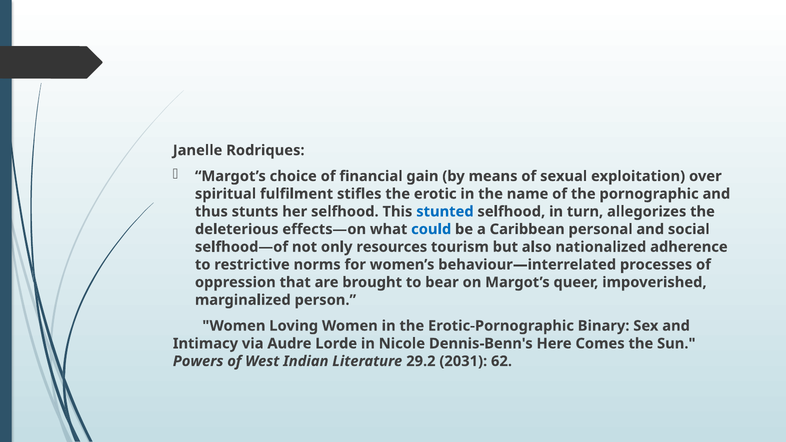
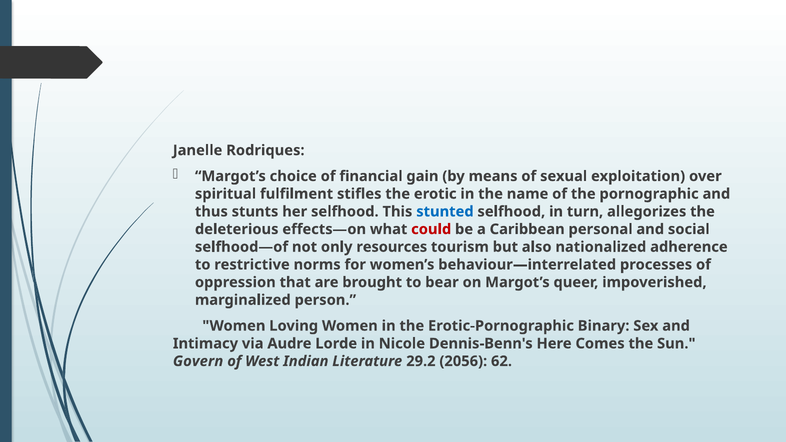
could colour: blue -> red
Powers: Powers -> Govern
2031: 2031 -> 2056
